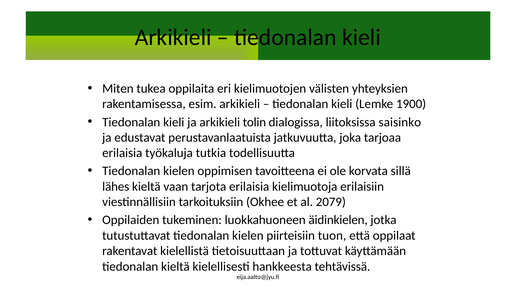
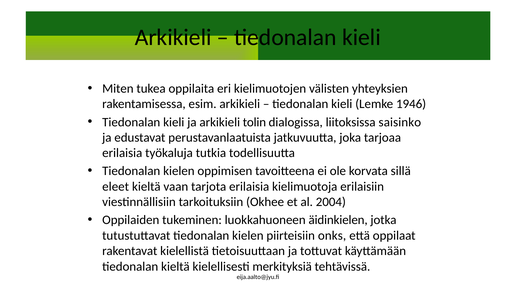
1900: 1900 -> 1946
lähes: lähes -> eleet
2079: 2079 -> 2004
tuon: tuon -> onks
hankkeesta: hankkeesta -> merkityksiä
